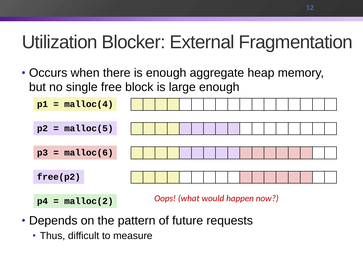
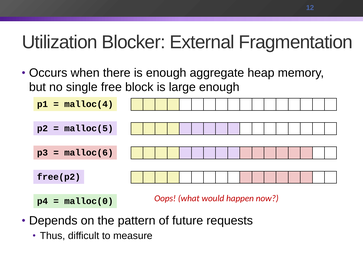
malloc(2: malloc(2 -> malloc(0
